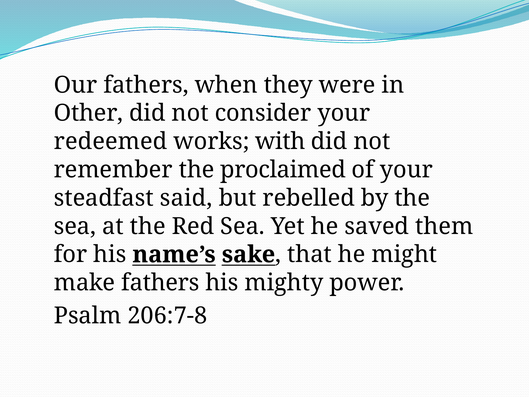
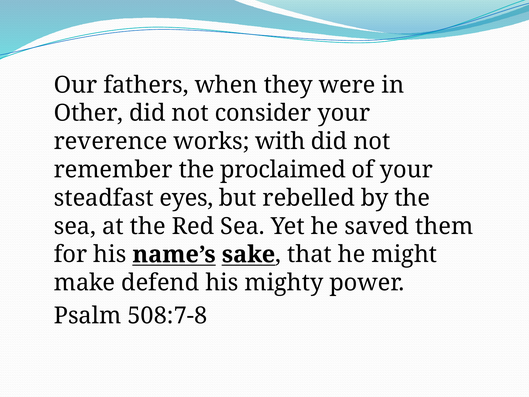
redeemed: redeemed -> reverence
said: said -> eyes
make fathers: fathers -> defend
206:7-8: 206:7-8 -> 508:7-8
